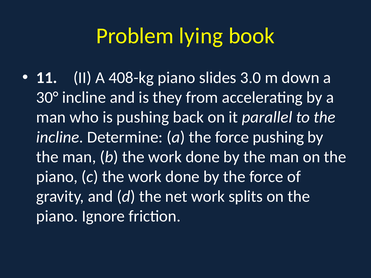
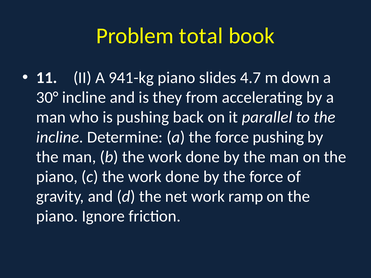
lying: lying -> total
408-kg: 408-kg -> 941-kg
3.0: 3.0 -> 4.7
splits: splits -> ramp
